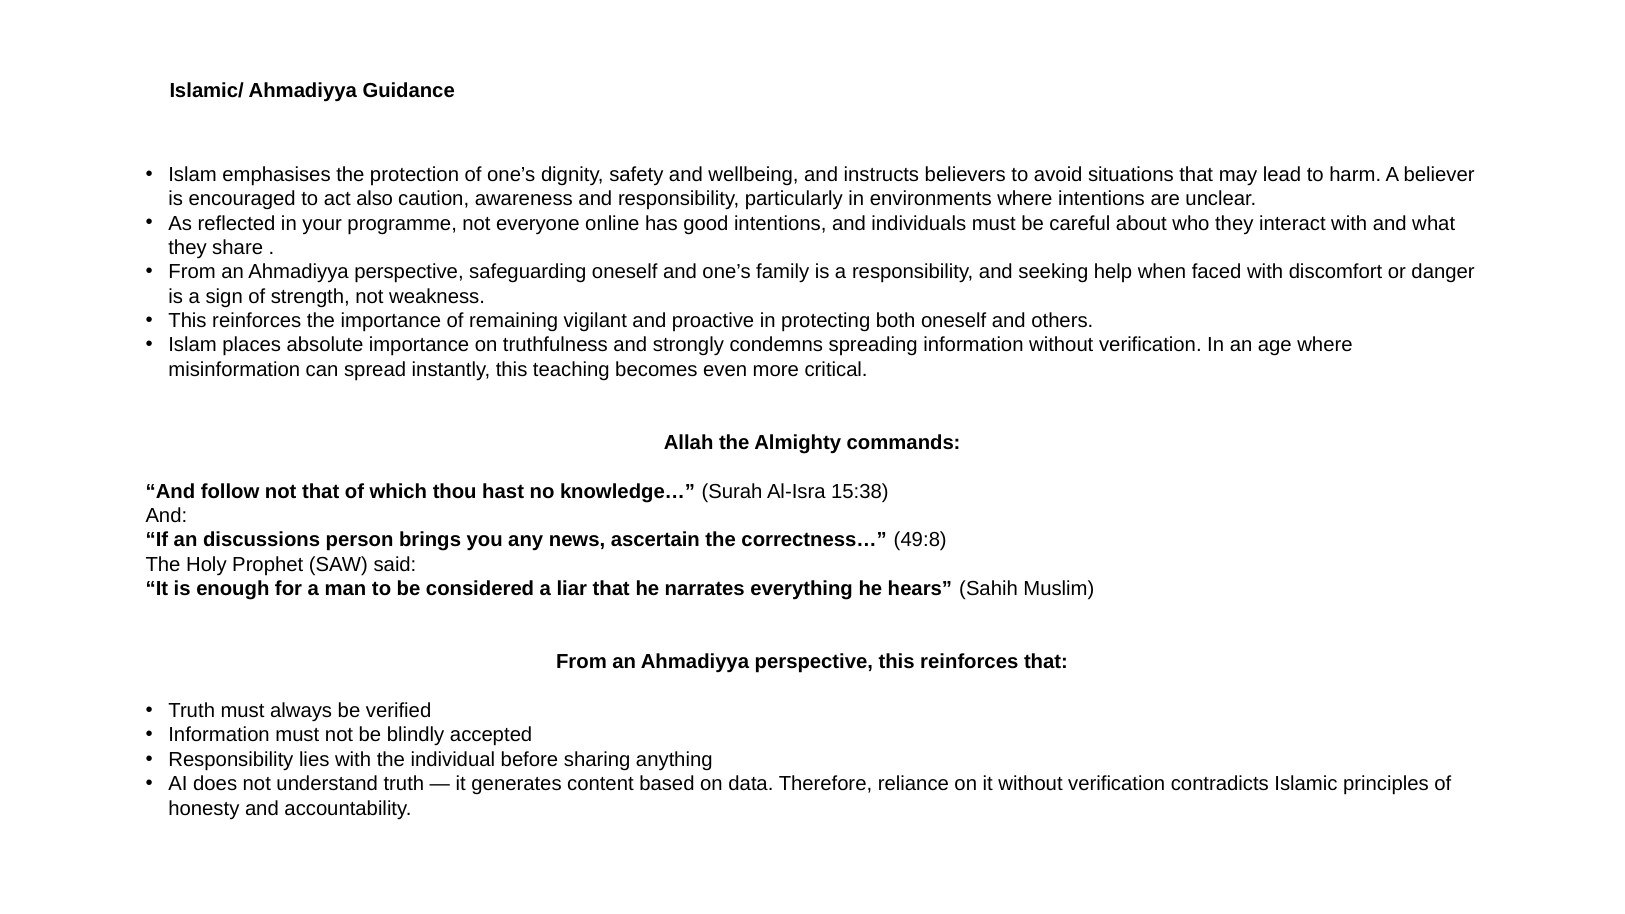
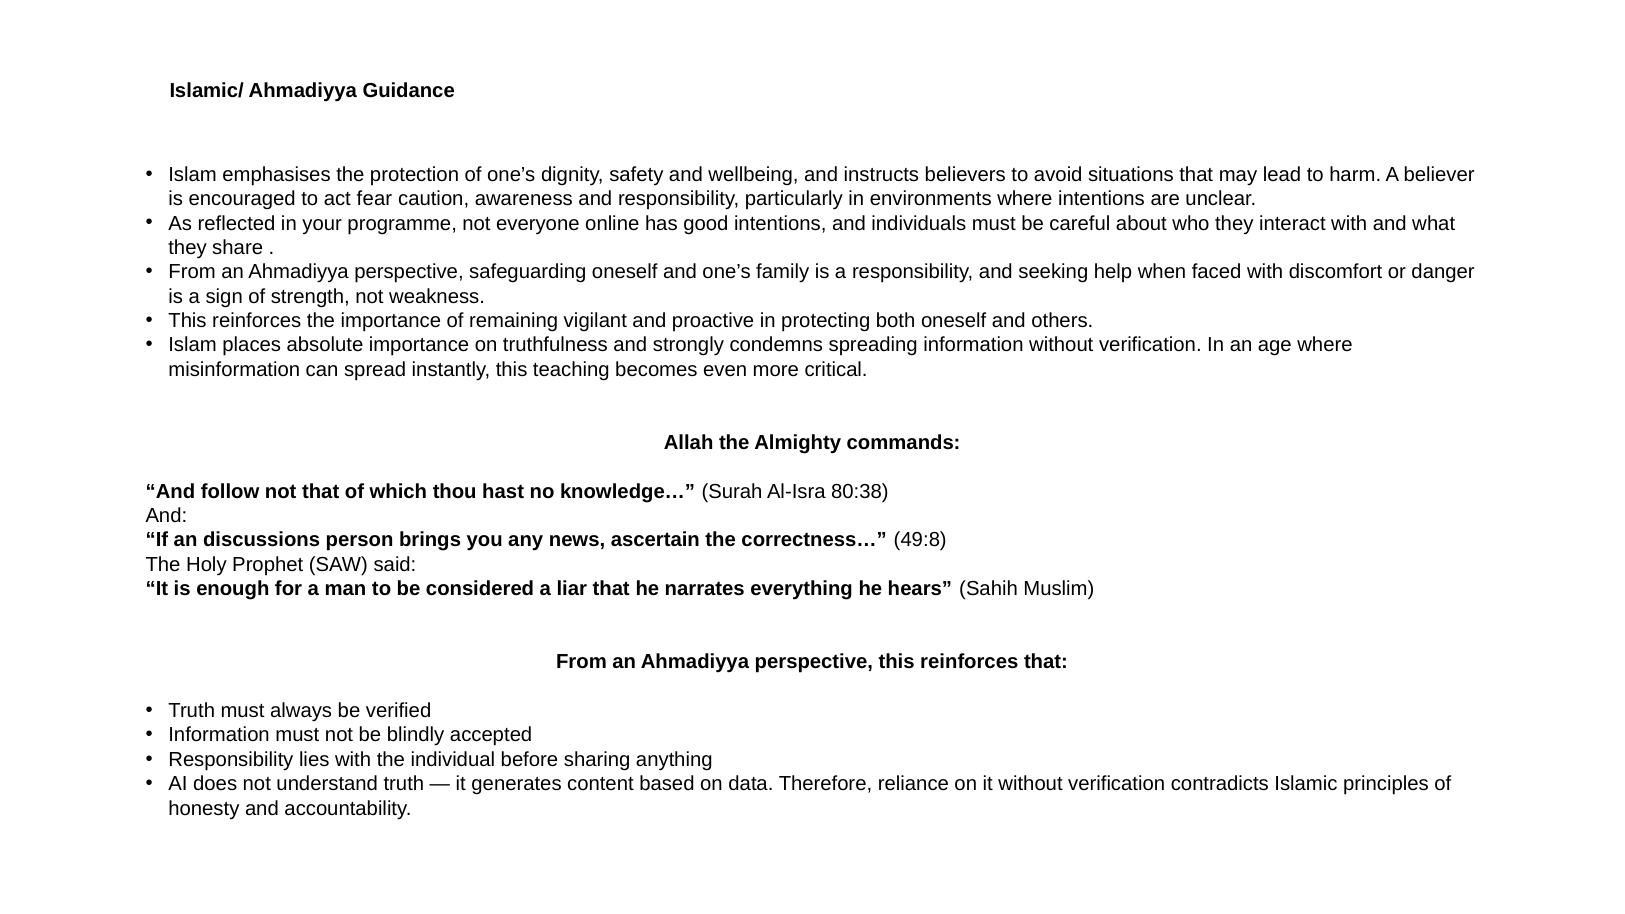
also: also -> fear
15:38: 15:38 -> 80:38
